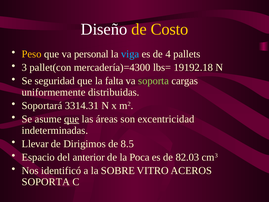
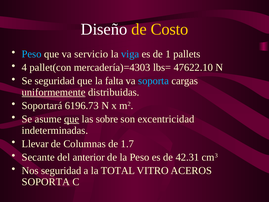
Peso at (32, 54) colour: yellow -> light blue
personal: personal -> servicio
4: 4 -> 1
3: 3 -> 4
mercadería)=4300: mercadería)=4300 -> mercadería)=4303
19192.18: 19192.18 -> 47622.10
soporta at (154, 81) colour: light green -> light blue
uniformemente underline: none -> present
3314.31: 3314.31 -> 6196.73
áreas: áreas -> sobre
Dirigimos: Dirigimos -> Columnas
8.5: 8.5 -> 1.7
Espacio: Espacio -> Secante
la Poca: Poca -> Peso
82.03: 82.03 -> 42.31
Nos identificó: identificó -> seguridad
SOBRE: SOBRE -> TOTAL
